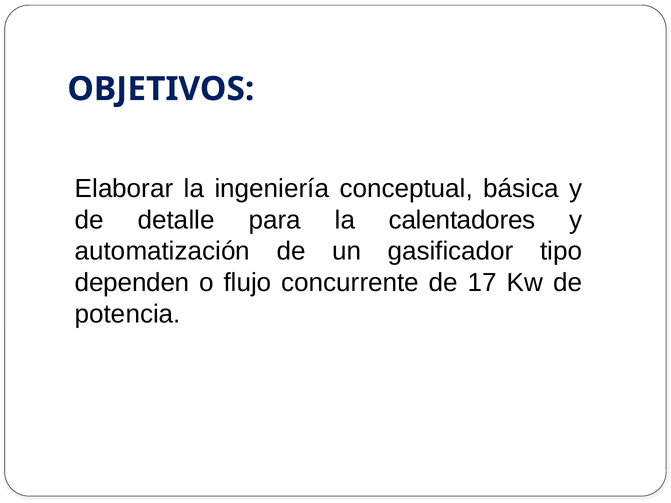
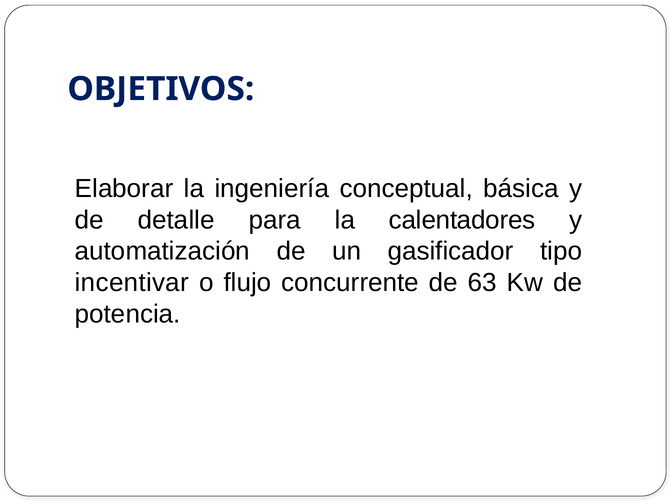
dependen: dependen -> incentivar
17: 17 -> 63
